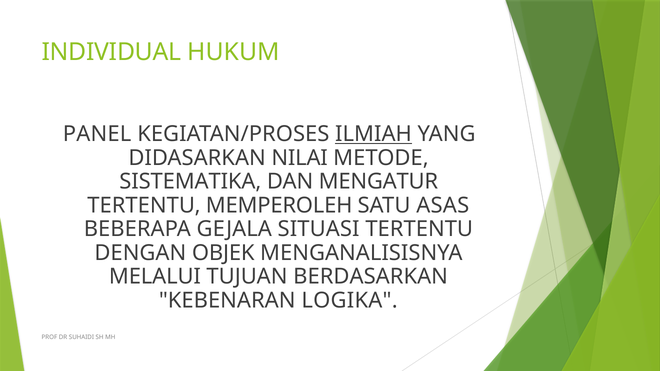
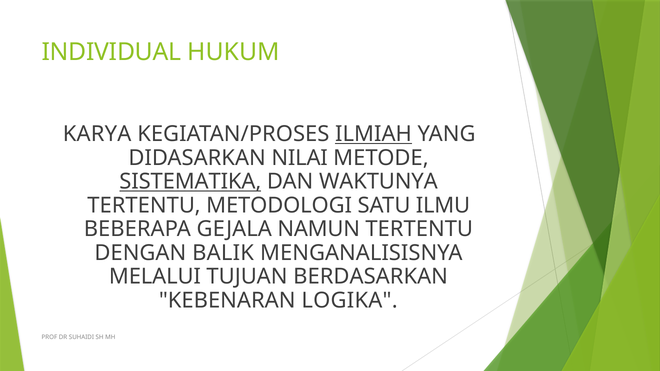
PANEL: PANEL -> KARYA
SISTEMATIKA underline: none -> present
MENGATUR: MENGATUR -> WAKTUNYA
MEMPEROLEH: MEMPEROLEH -> METODOLOGI
ASAS: ASAS -> ILMU
SITUASI: SITUASI -> NAMUN
OBJEK: OBJEK -> BALIK
